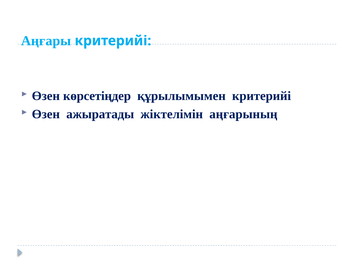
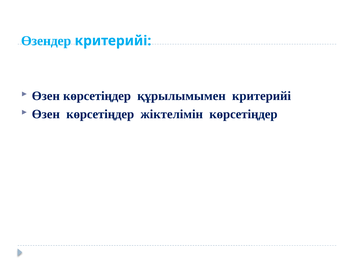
Аңғары: Аңғары -> Өзендер
ажыратады at (100, 114): ажыратады -> көрсетіңдер
жіктелімін аңғарының: аңғарының -> көрсетіңдер
